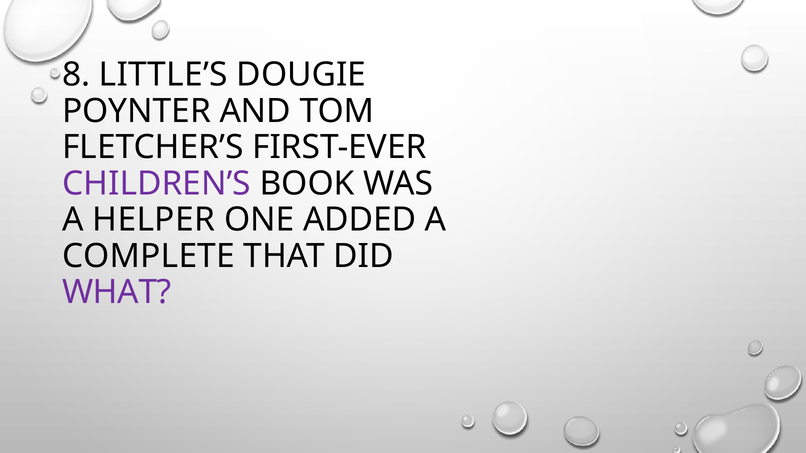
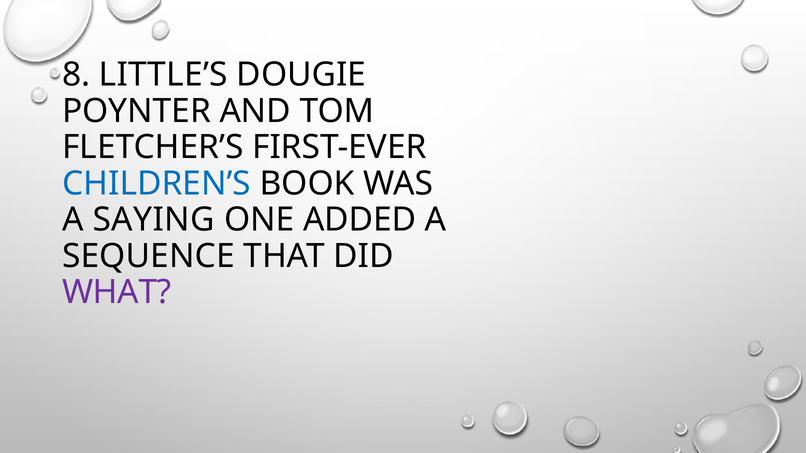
CHILDREN’S colour: purple -> blue
HELPER: HELPER -> SAYING
COMPLETE: COMPLETE -> SEQUENCE
